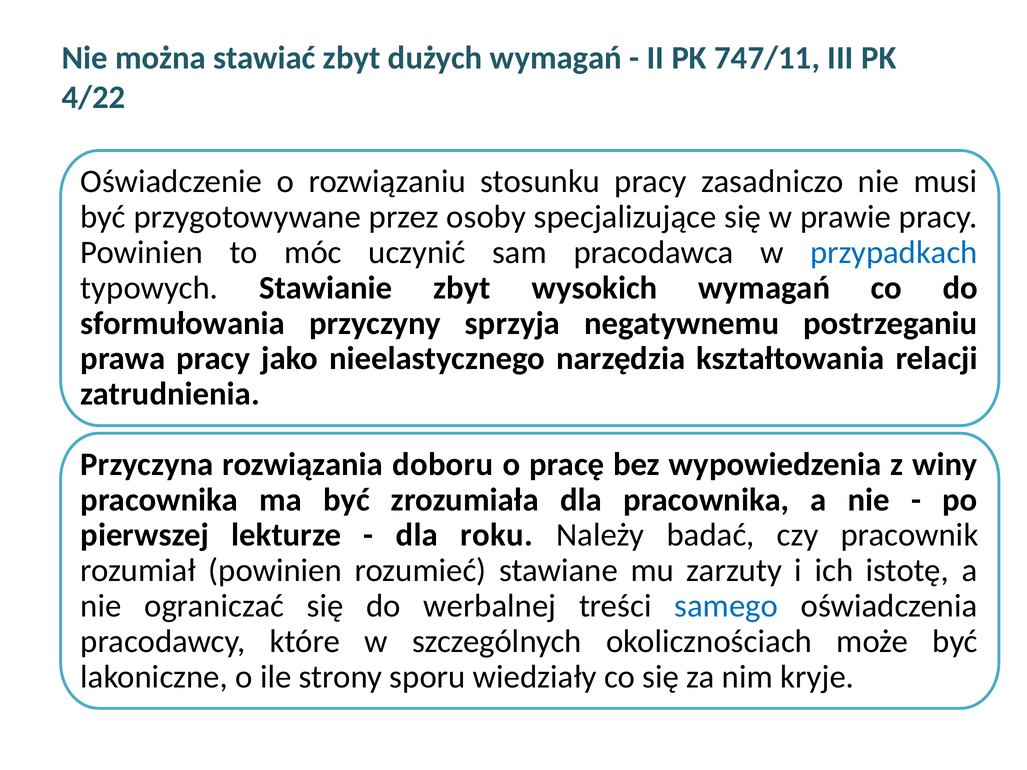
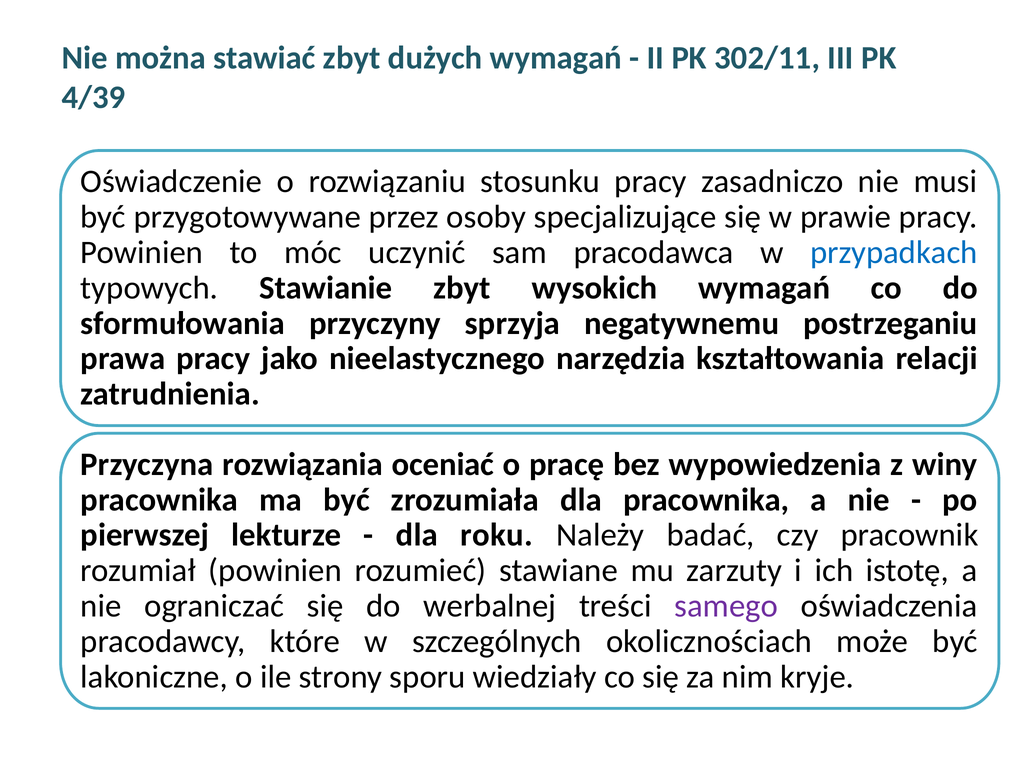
747/11: 747/11 -> 302/11
4/22: 4/22 -> 4/39
doboru: doboru -> oceniać
samego colour: blue -> purple
